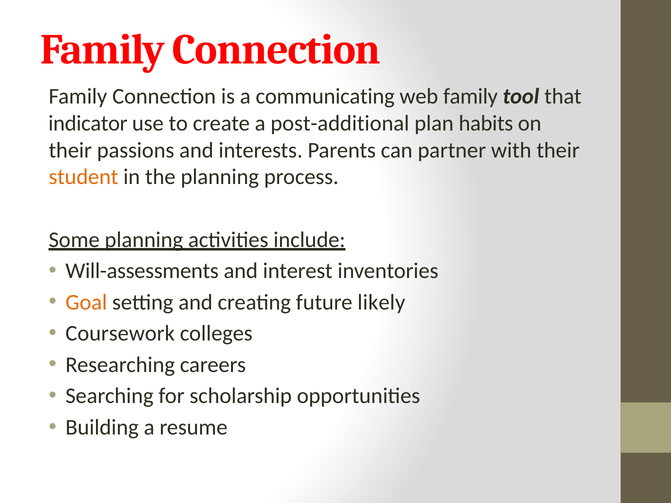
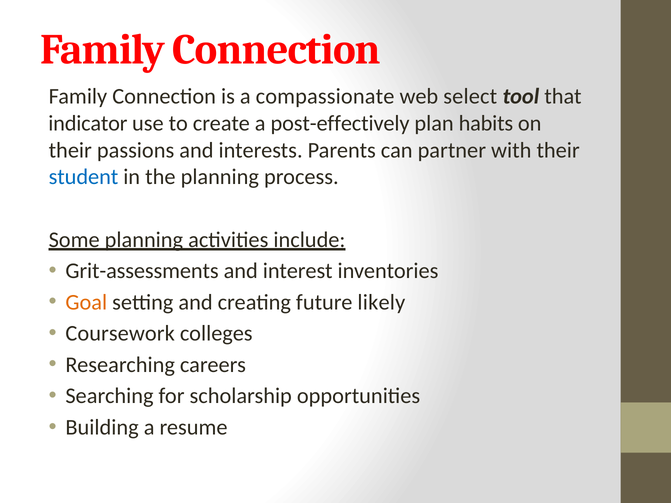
communicating: communicating -> compassionate
web family: family -> select
post-additional: post-additional -> post-effectively
student colour: orange -> blue
Will-assessments: Will-assessments -> Grit-assessments
